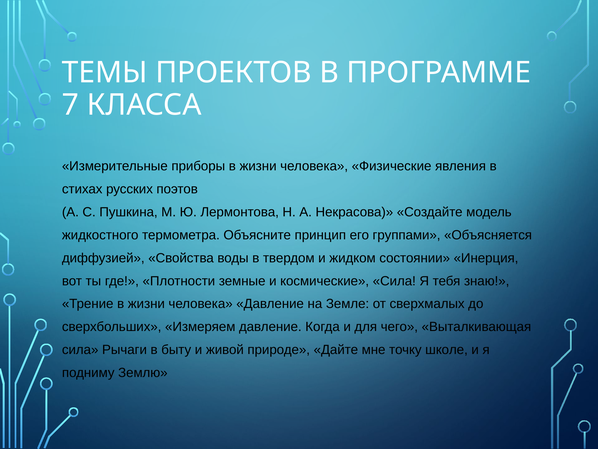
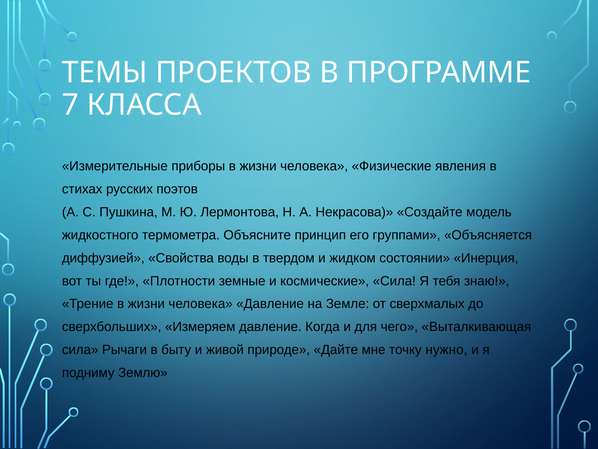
школе: школе -> нужно
